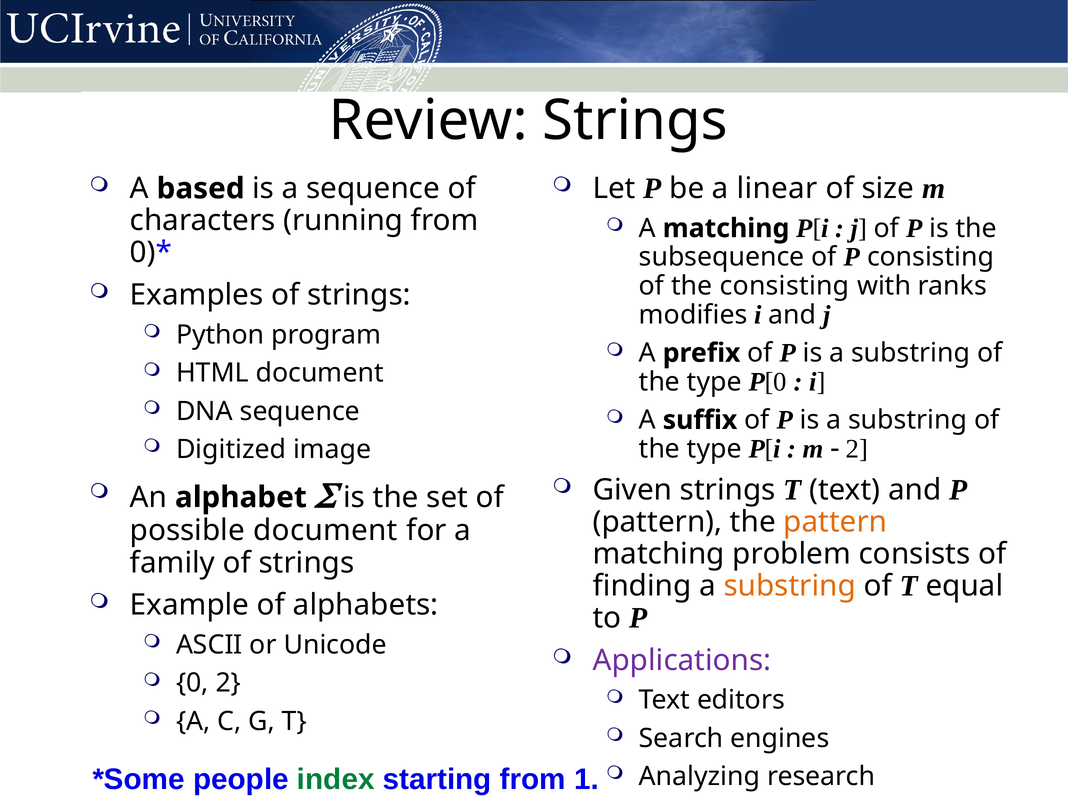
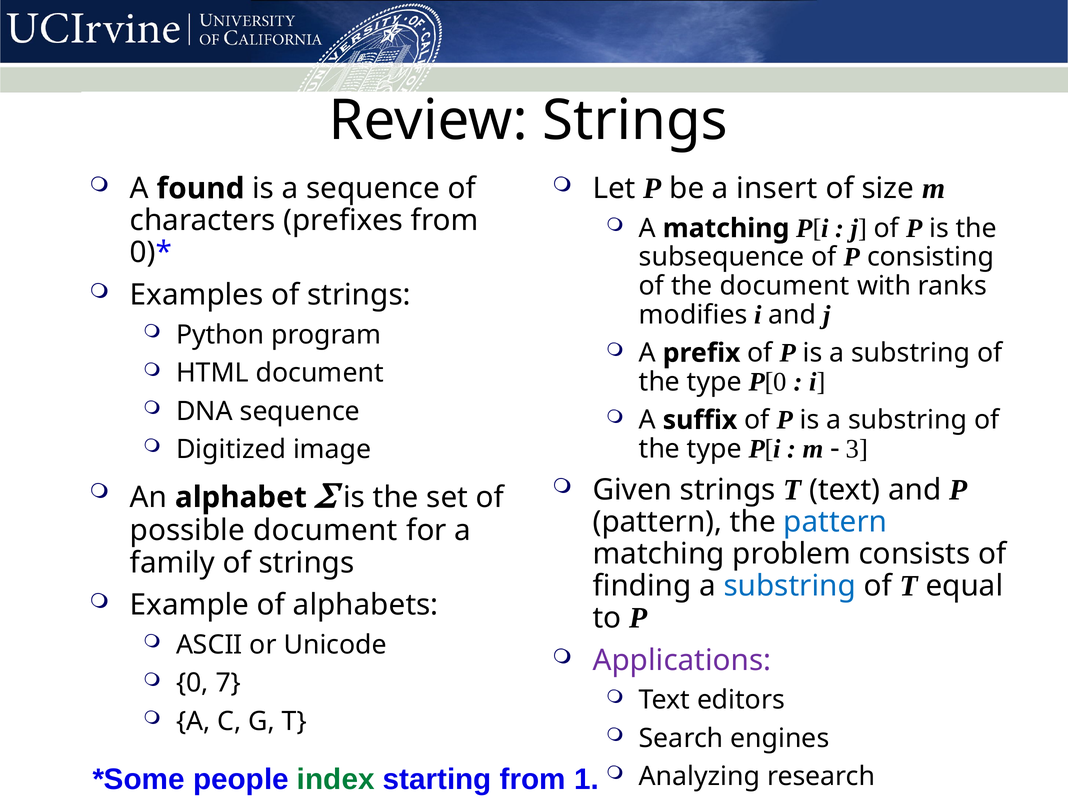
based: based -> found
linear: linear -> insert
running: running -> prefixes
the consisting: consisting -> document
2 at (857, 449): 2 -> 3
pattern at (835, 522) colour: orange -> blue
substring at (790, 586) colour: orange -> blue
0 2: 2 -> 7
